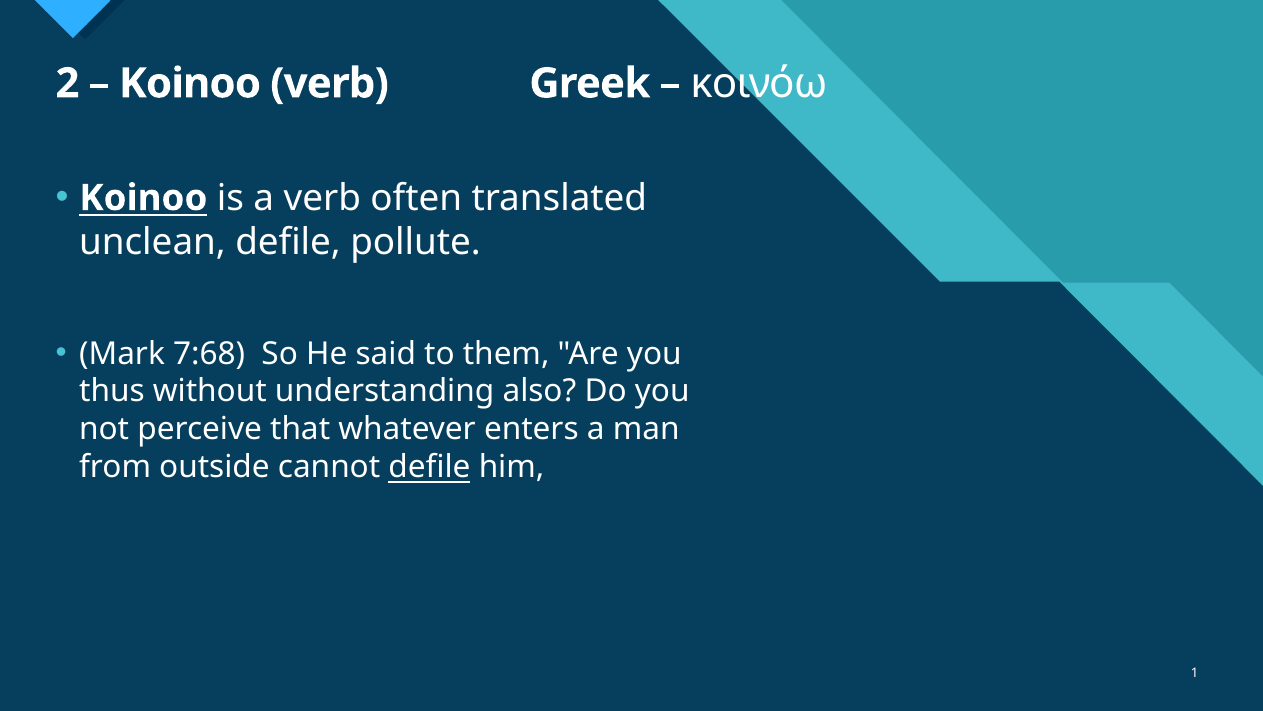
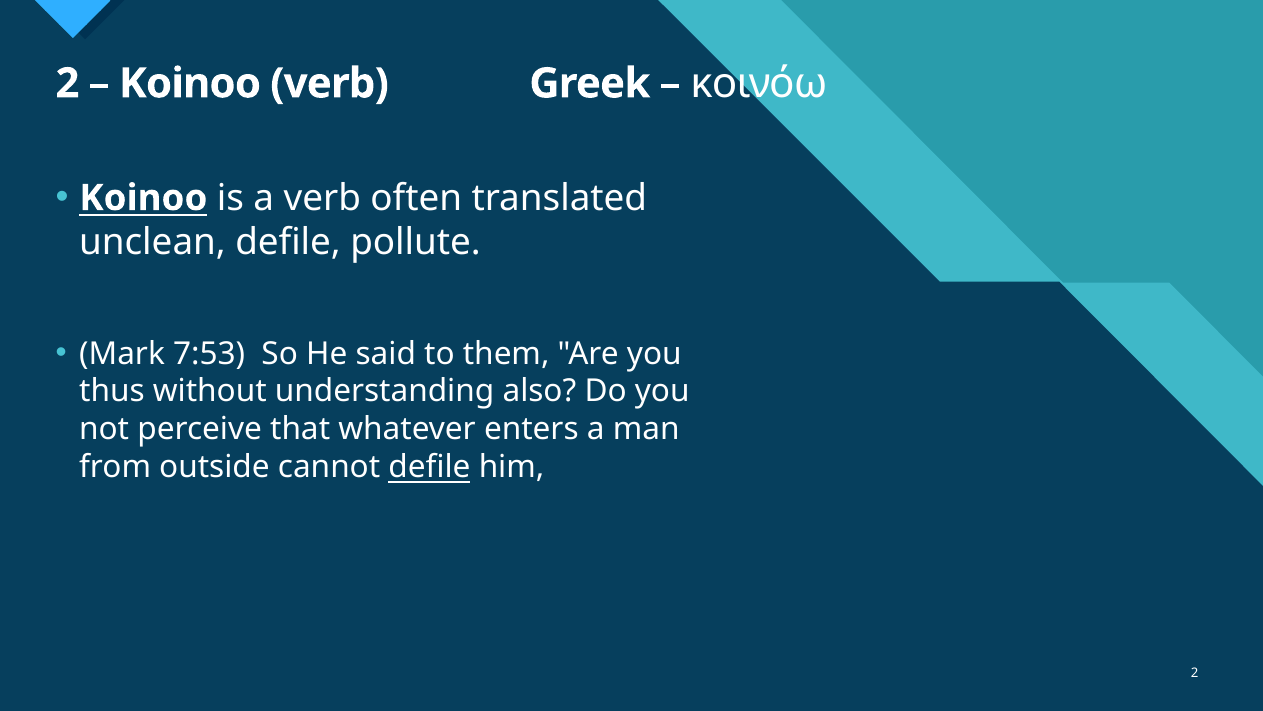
7:68: 7:68 -> 7:53
1 at (1195, 673): 1 -> 2
